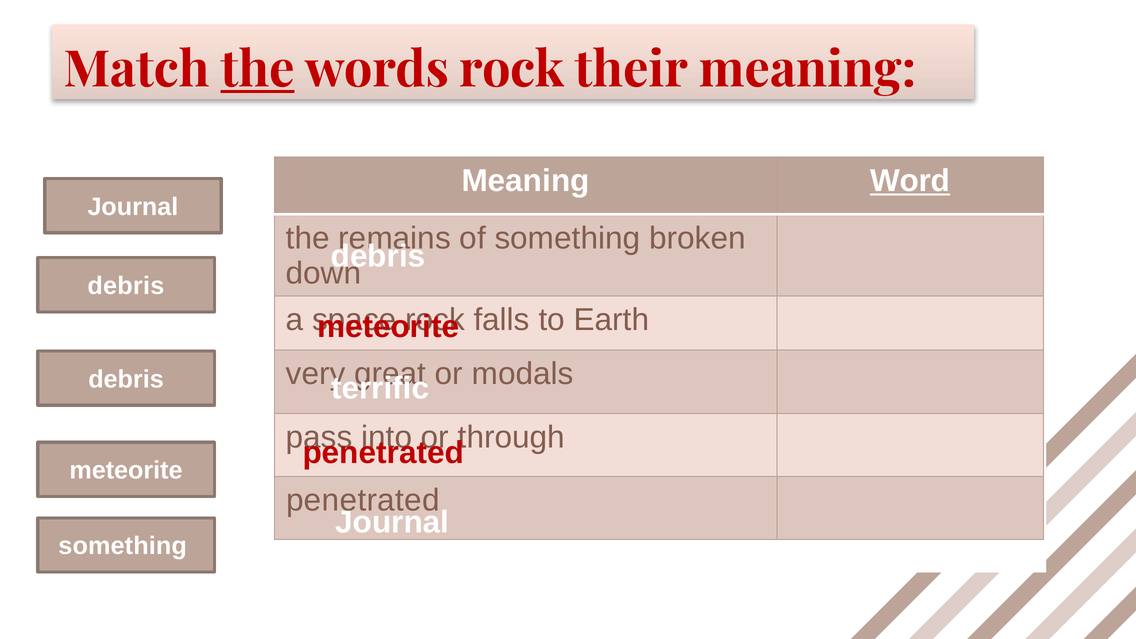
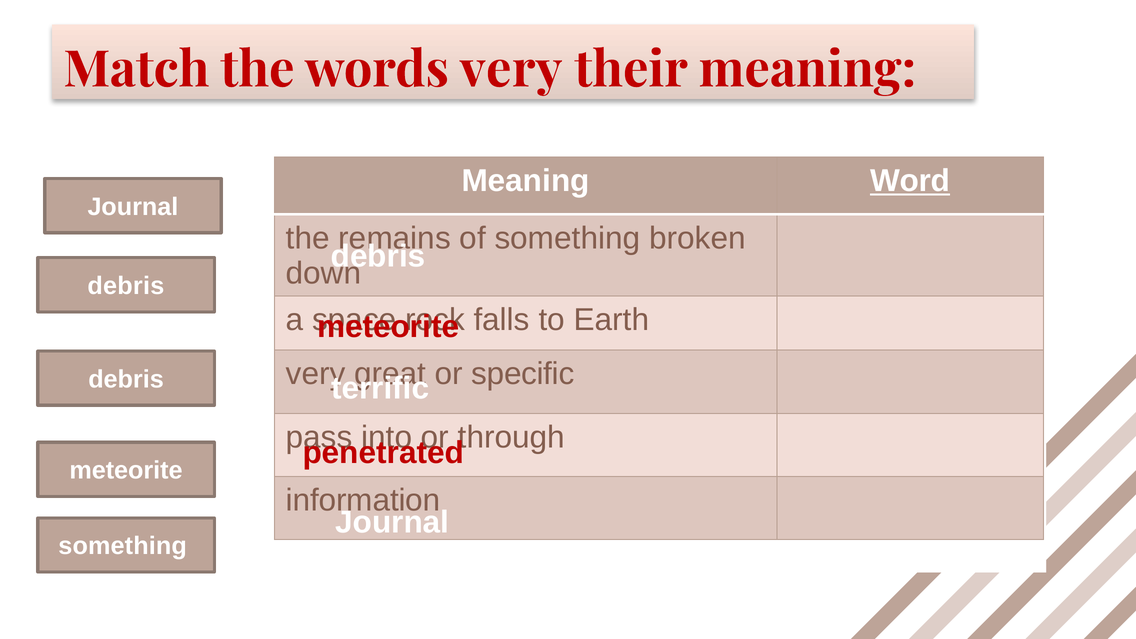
the at (258, 70) underline: present -> none
words rock: rock -> very
modals: modals -> specific
penetrated at (363, 500): penetrated -> information
